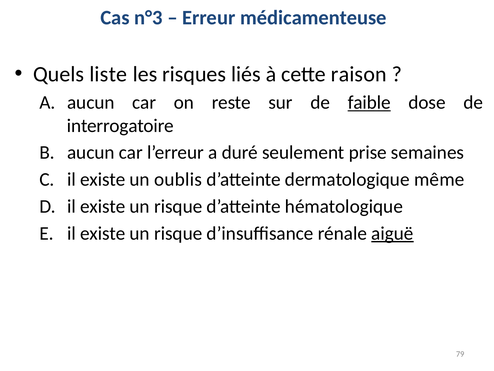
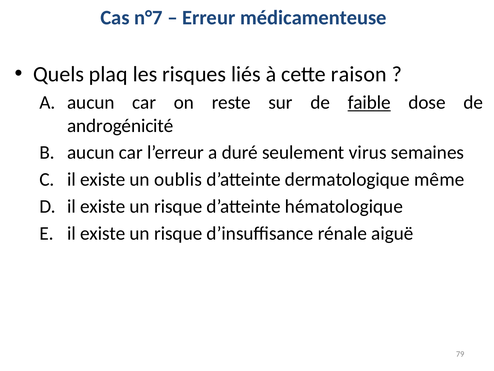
n°3: n°3 -> n°7
liste: liste -> plaq
interrogatoire: interrogatoire -> androgénicité
prise: prise -> virus
aiguë underline: present -> none
